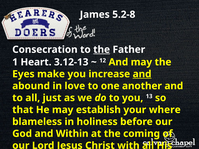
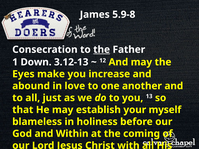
5.2-8: 5.2-8 -> 5.9-8
Heart: Heart -> Down
and at (142, 74) underline: present -> none
where: where -> myself
